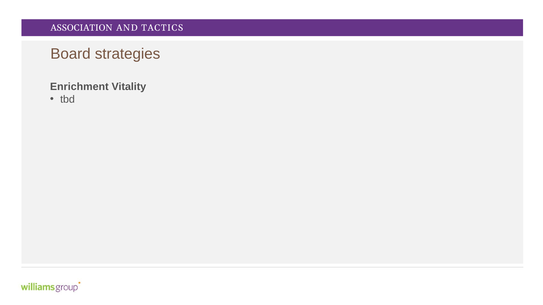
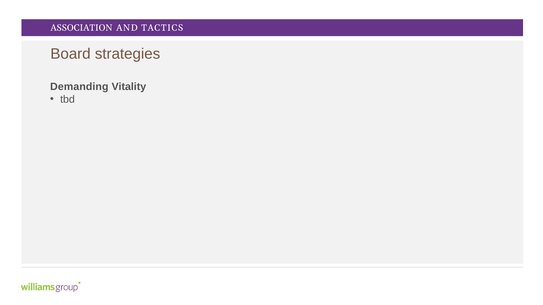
Enrichment: Enrichment -> Demanding
